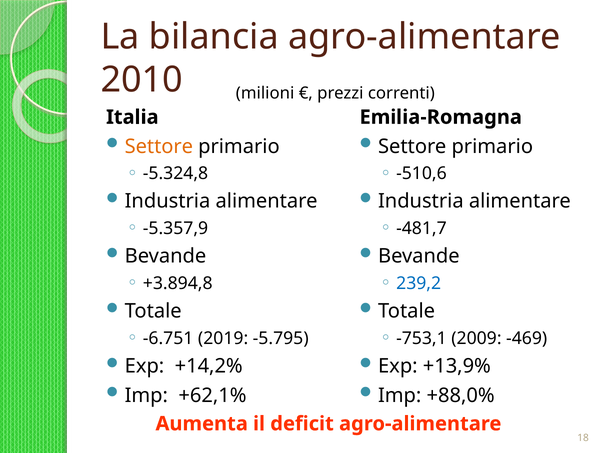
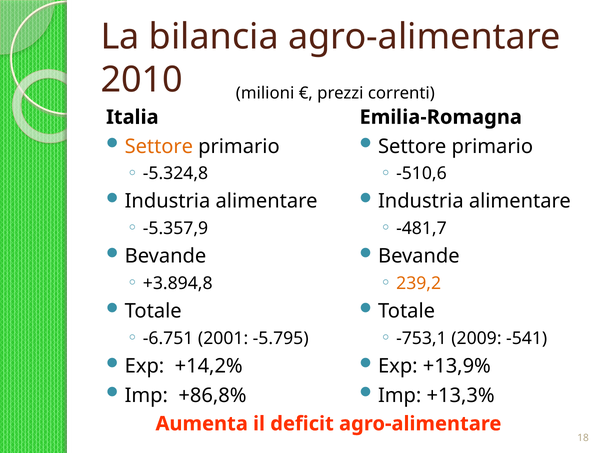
239,2 colour: blue -> orange
2019: 2019 -> 2001
-469: -469 -> -541
+62,1%: +62,1% -> +86,8%
+88,0%: +88,0% -> +13,3%
